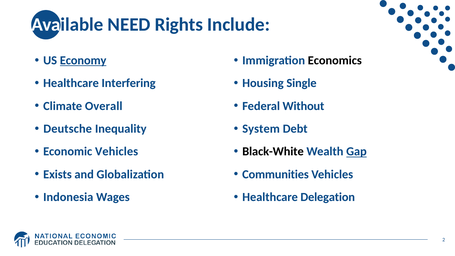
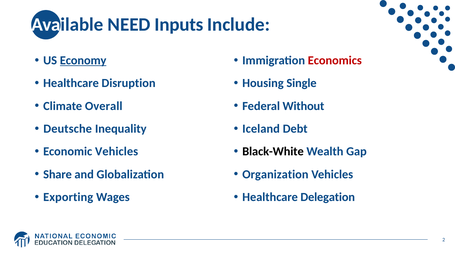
Rights: Rights -> Inputs
Economics colour: black -> red
Interfering: Interfering -> Disruption
System: System -> Iceland
Gap underline: present -> none
Exists: Exists -> Share
Communities: Communities -> Organization
Indonesia: Indonesia -> Exporting
